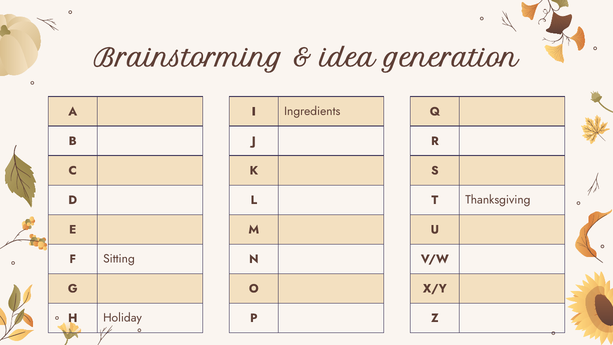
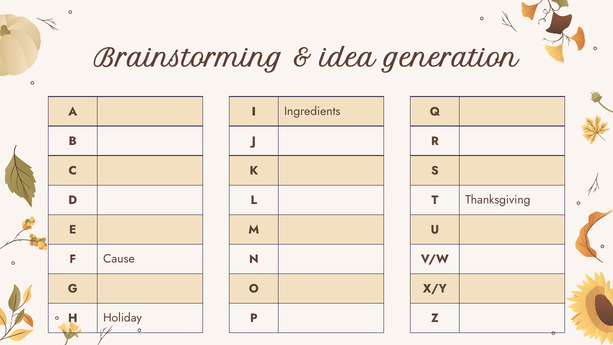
Sitting: Sitting -> Cause
